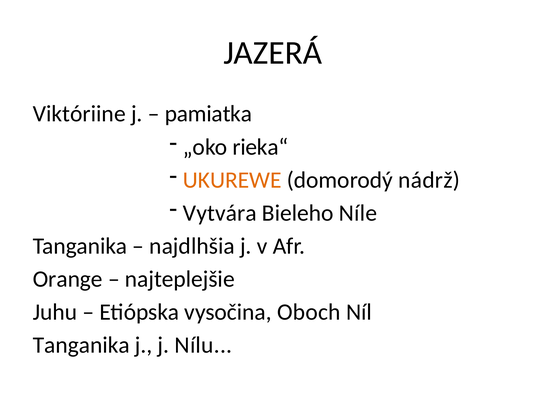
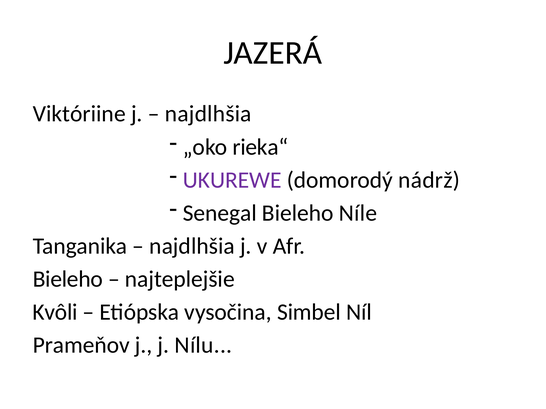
pamiatka at (208, 114): pamiatka -> najdlhšia
UKUREWE colour: orange -> purple
Vytvára: Vytvára -> Senegal
Orange at (68, 279): Orange -> Bieleho
Juhu: Juhu -> Kvôli
Oboch: Oboch -> Simbel
Tanganika at (81, 346): Tanganika -> Prameňov
